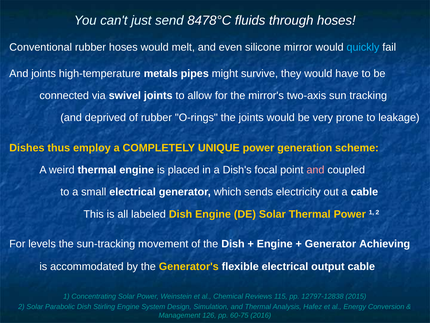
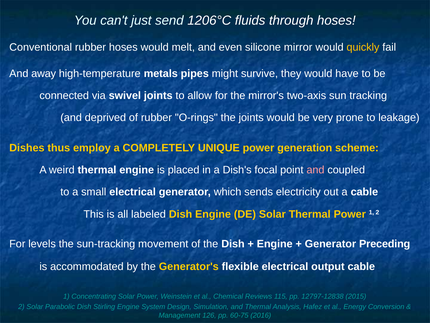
8478°C: 8478°C -> 1206°C
quickly colour: light blue -> yellow
And joints: joints -> away
Achieving: Achieving -> Preceding
